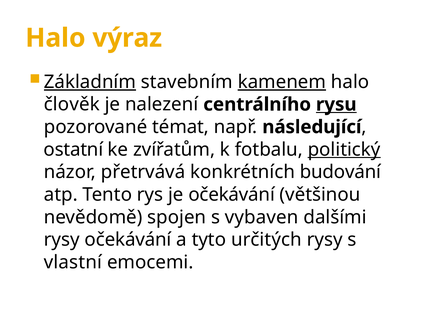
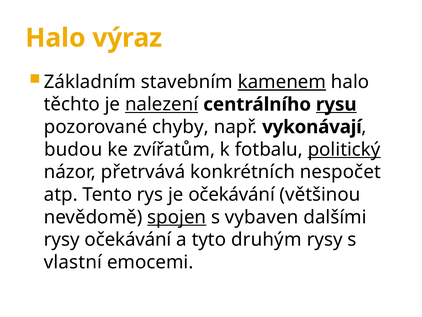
Základním underline: present -> none
člověk: člověk -> těchto
nalezení underline: none -> present
témat: témat -> chyby
následující: následující -> vykonávají
ostatní: ostatní -> budou
budování: budování -> nespočet
spojen underline: none -> present
určitých: určitých -> druhým
